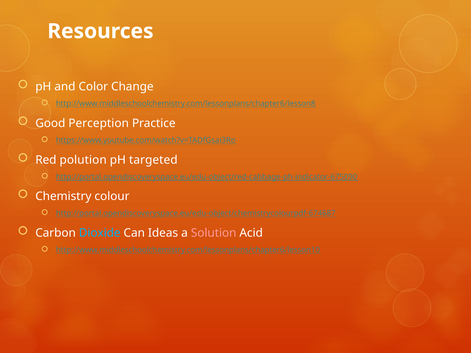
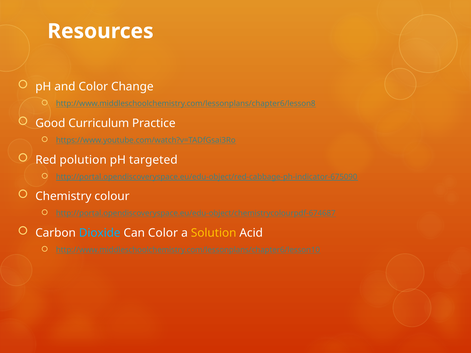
Perception: Perception -> Curriculum
Can Ideas: Ideas -> Color
Solution colour: pink -> yellow
